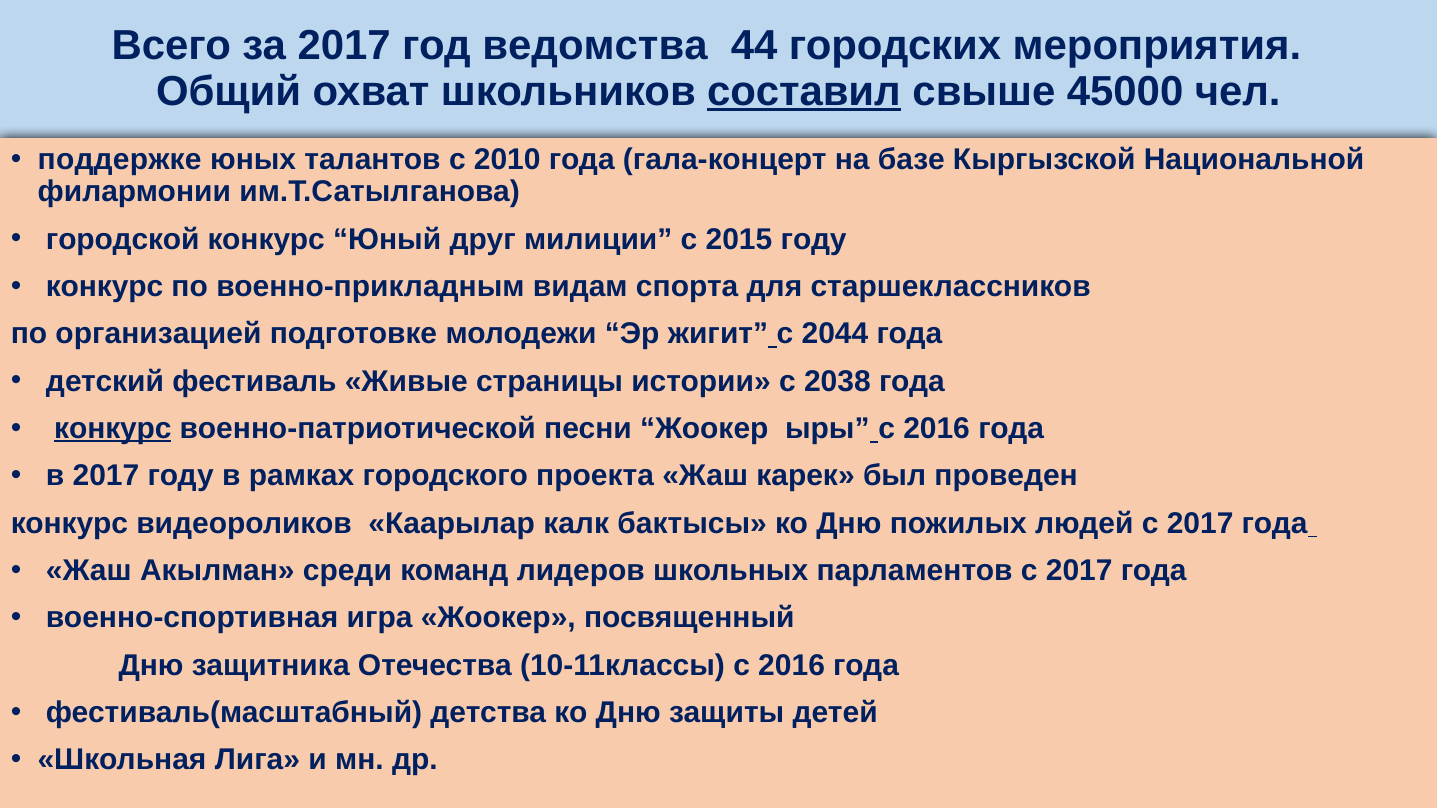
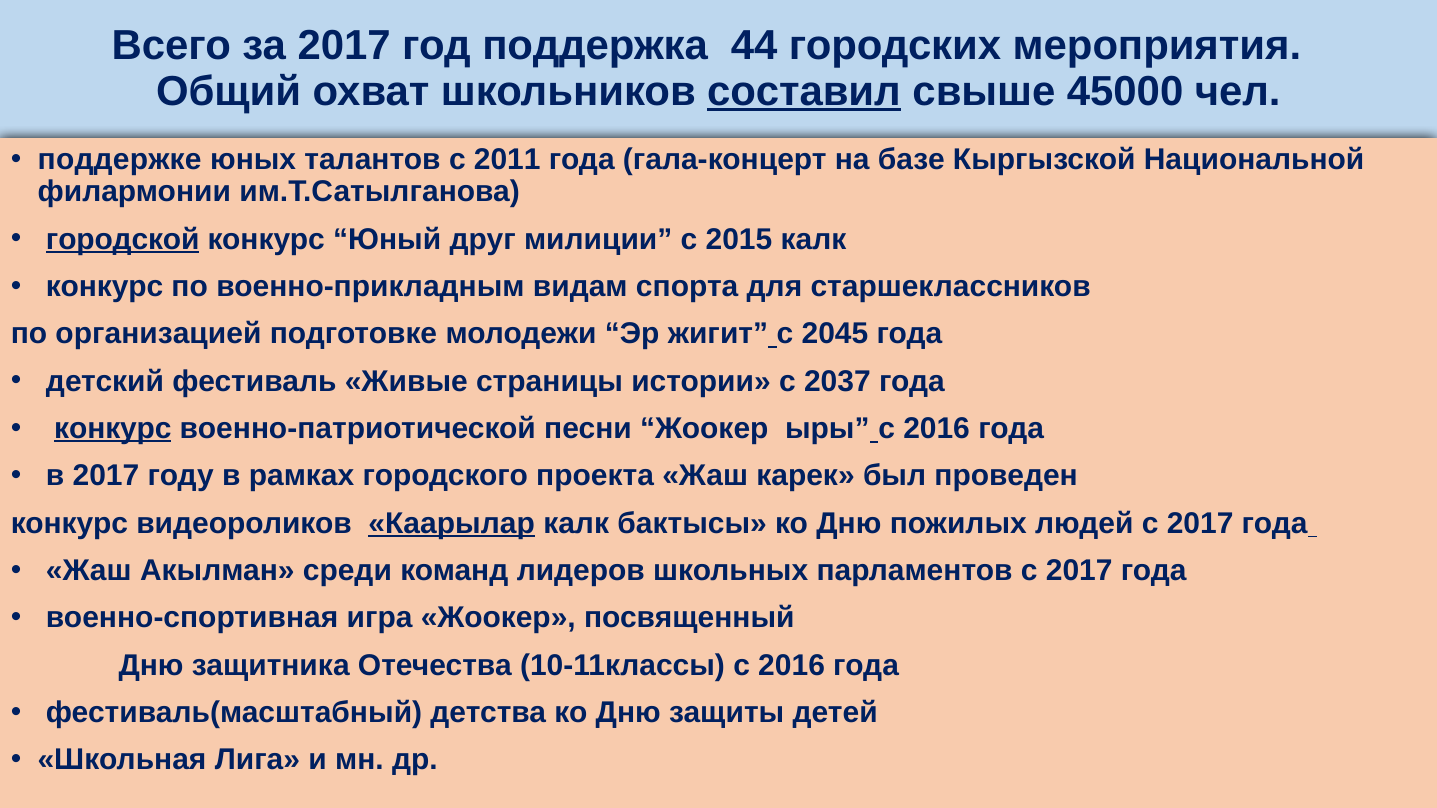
ведомства: ведомства -> поддержка
2010: 2010 -> 2011
городской underline: none -> present
2015 году: году -> калк
2044: 2044 -> 2045
2038: 2038 -> 2037
Каарылар underline: none -> present
